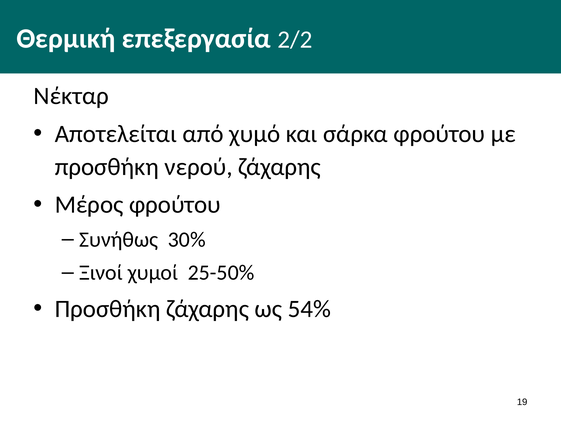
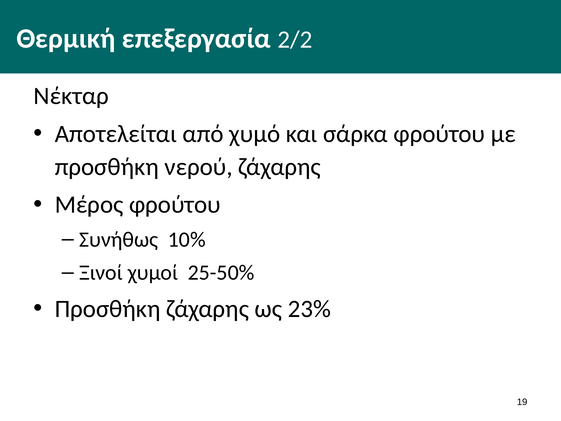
30%: 30% -> 10%
54%: 54% -> 23%
